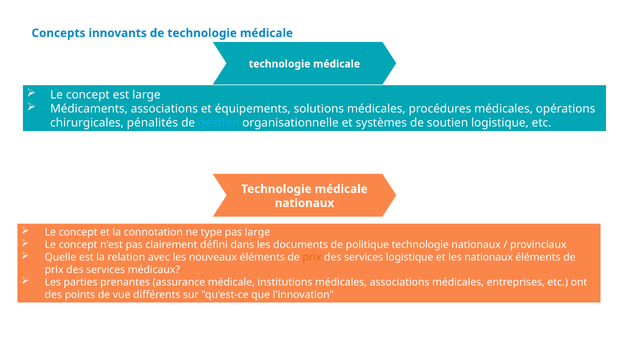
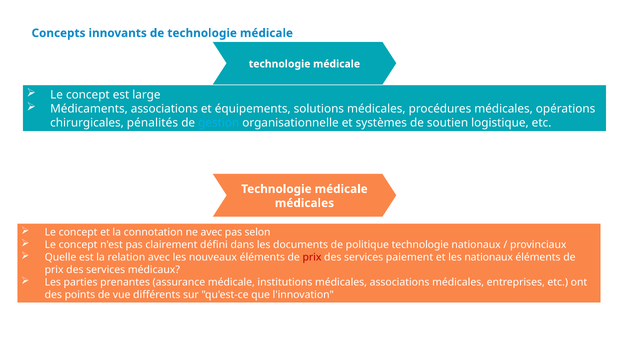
nationaux at (304, 204): nationaux -> médicales
ne type: type -> avec
pas large: large -> selon
prix at (312, 258) colour: orange -> red
services logistique: logistique -> paiement
